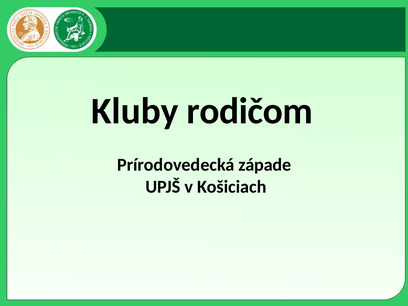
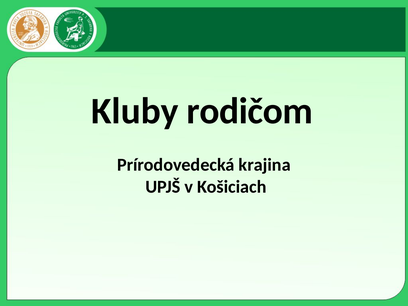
západe: západe -> krajina
